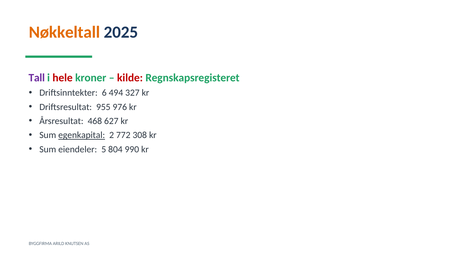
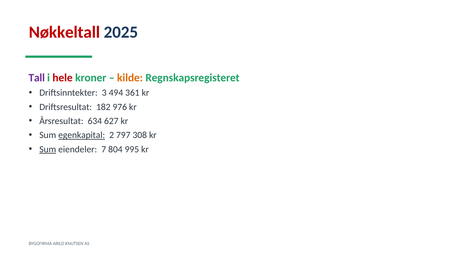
Nøkkeltall colour: orange -> red
kilde colour: red -> orange
6: 6 -> 3
327: 327 -> 361
955: 955 -> 182
468: 468 -> 634
772: 772 -> 797
Sum at (48, 149) underline: none -> present
5: 5 -> 7
990: 990 -> 995
